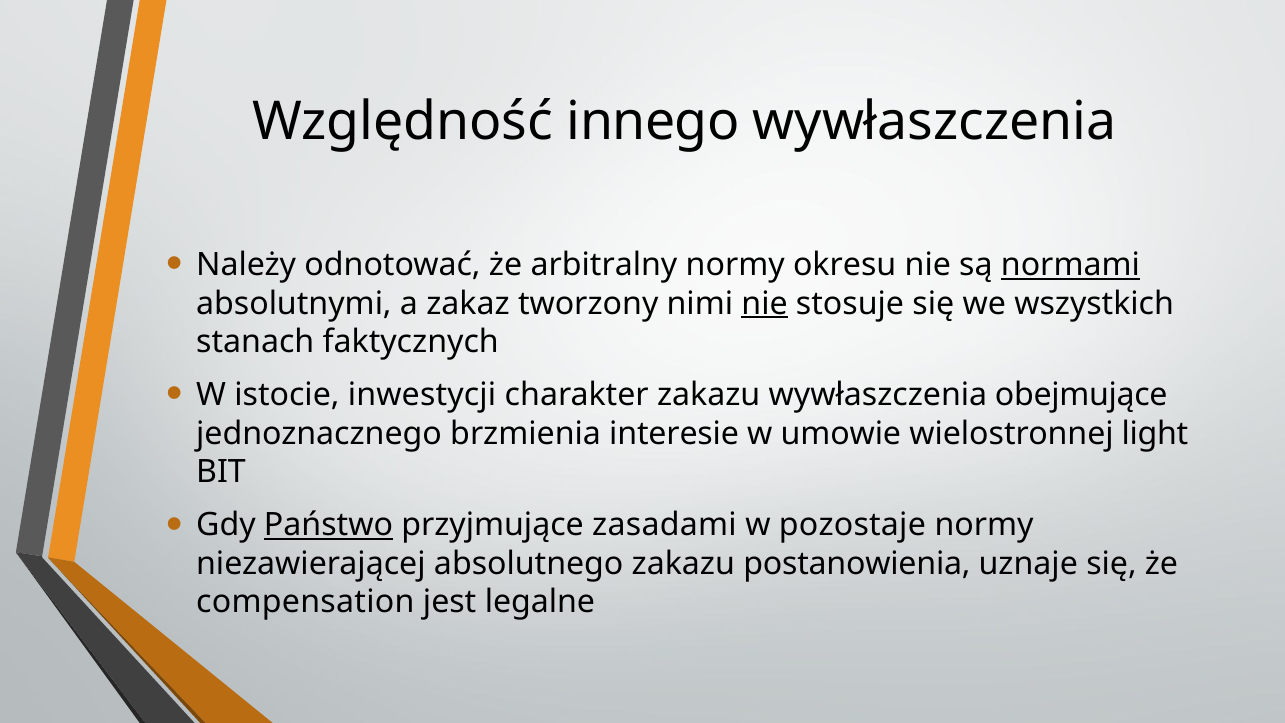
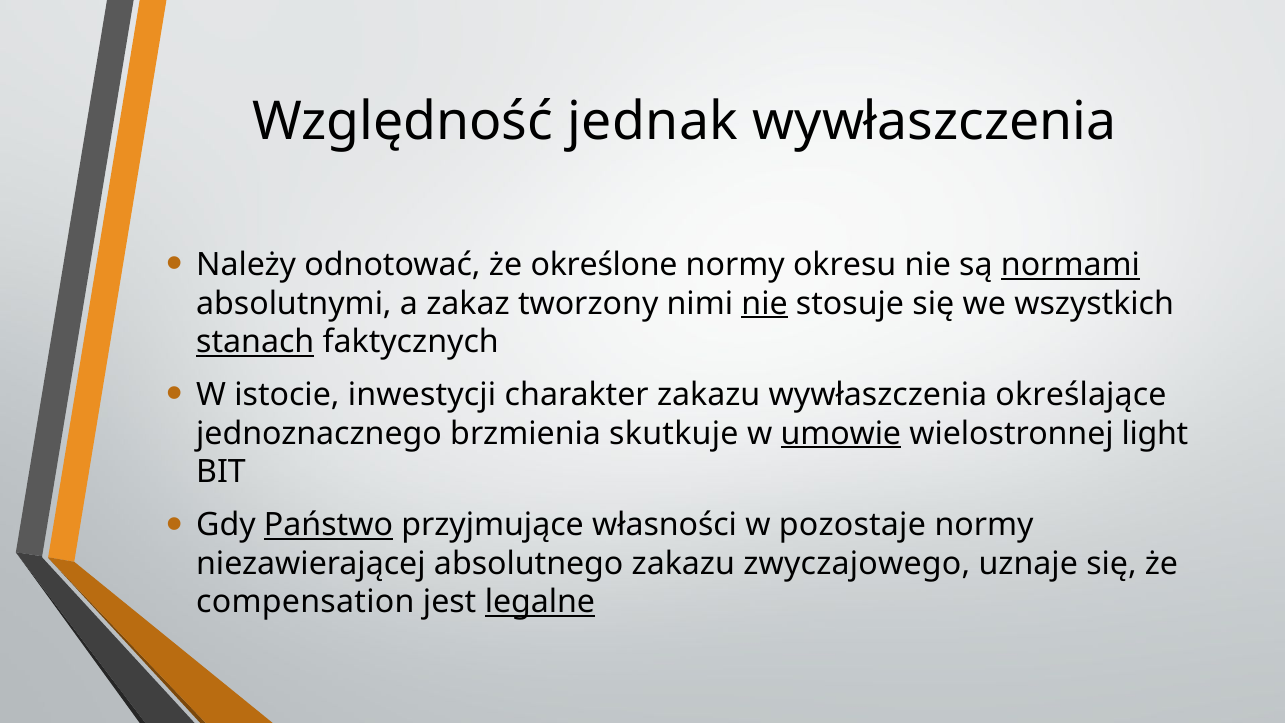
innego: innego -> jednak
arbitralny: arbitralny -> określone
stanach underline: none -> present
obejmujące: obejmujące -> określające
interesie: interesie -> skutkuje
umowie underline: none -> present
zasadami: zasadami -> własności
postanowienia: postanowienia -> zwyczajowego
legalne underline: none -> present
